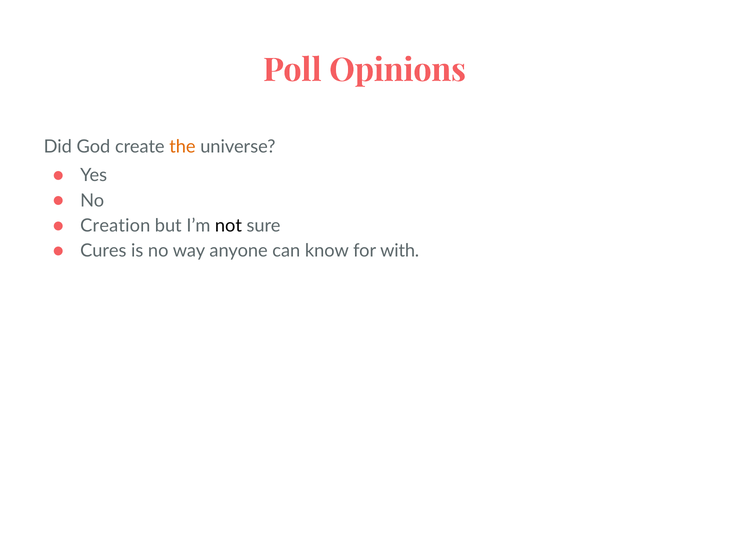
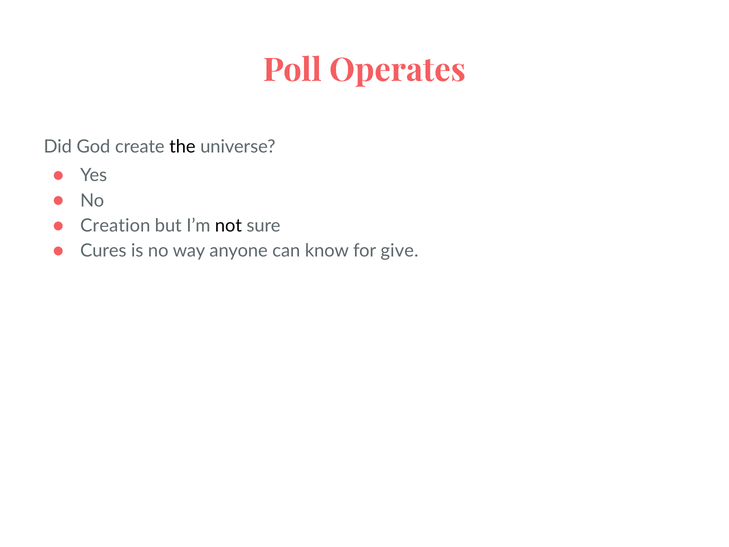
Opinions: Opinions -> Operates
the colour: orange -> black
with: with -> give
